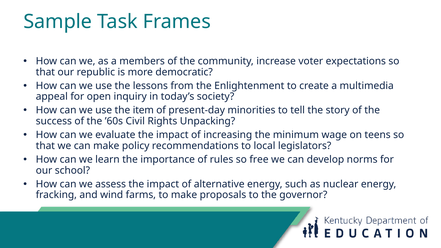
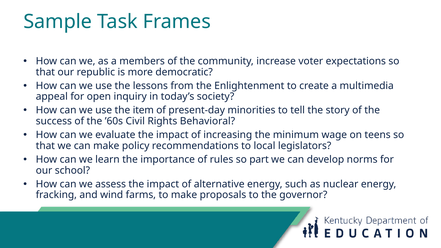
Unpacking: Unpacking -> Behavioral
free: free -> part
